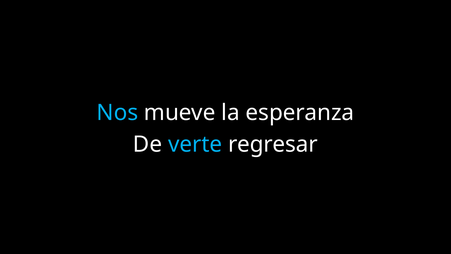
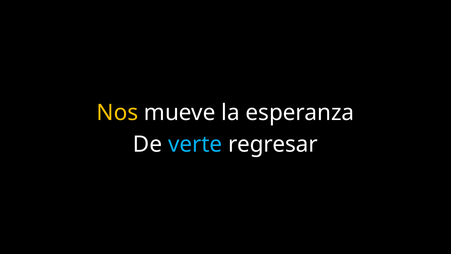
Nos colour: light blue -> yellow
